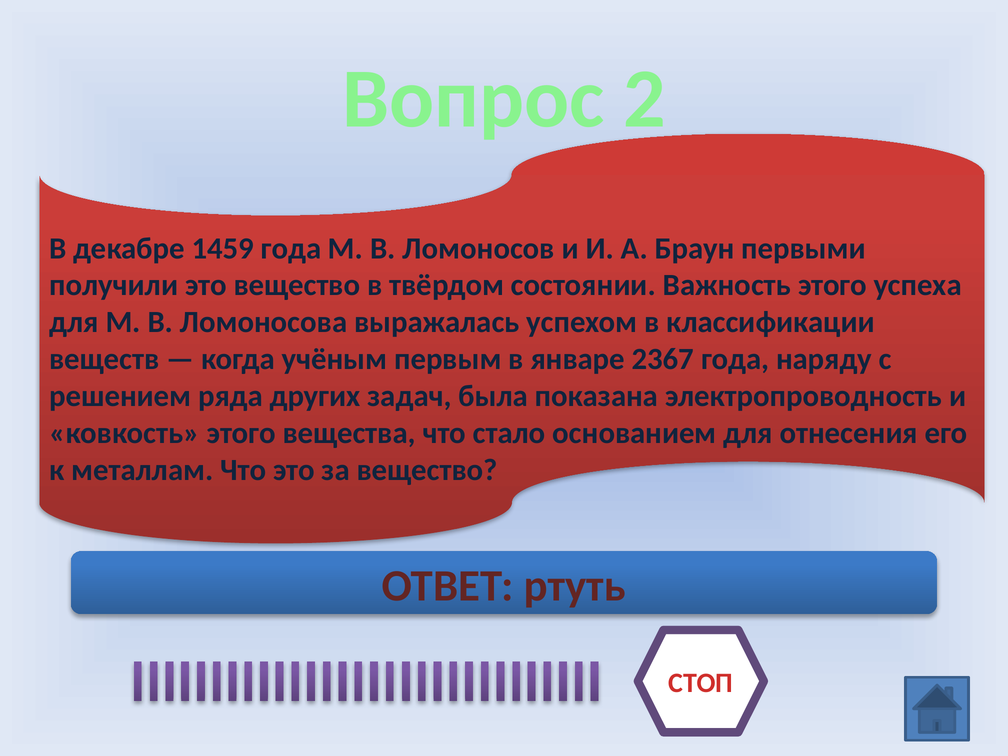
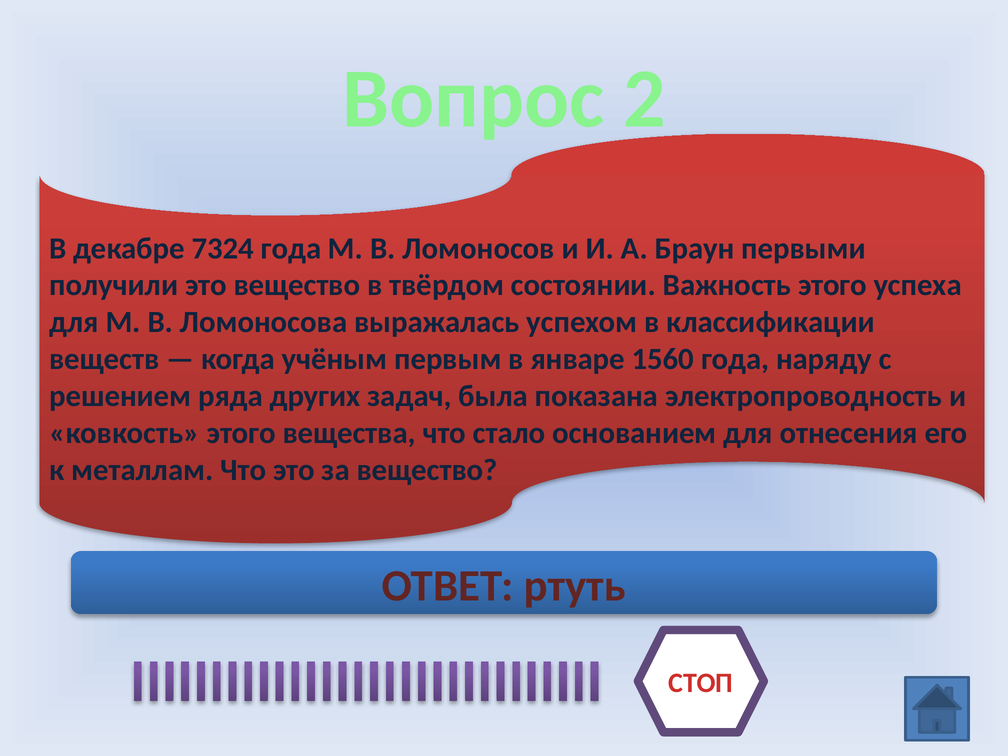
1459: 1459 -> 7324
2367: 2367 -> 1560
